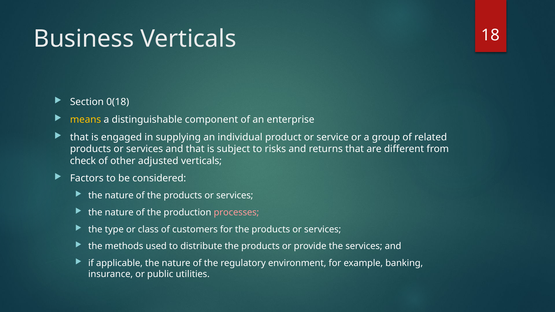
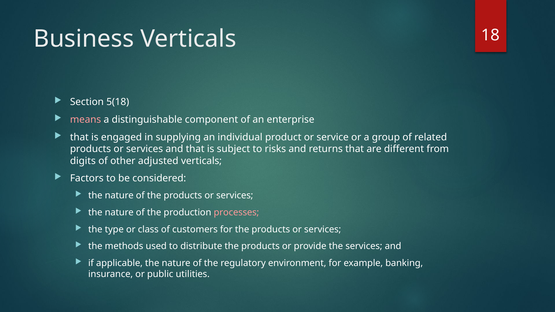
0(18: 0(18 -> 5(18
means colour: yellow -> pink
check: check -> digits
